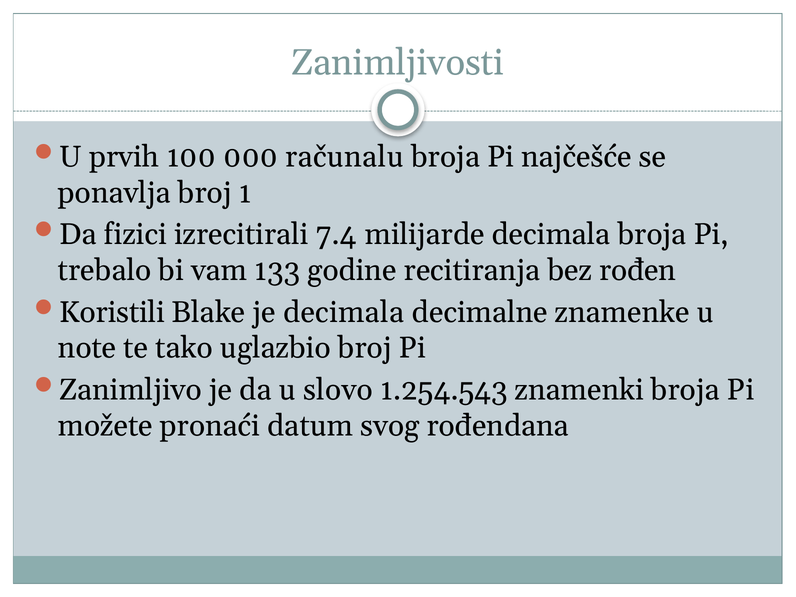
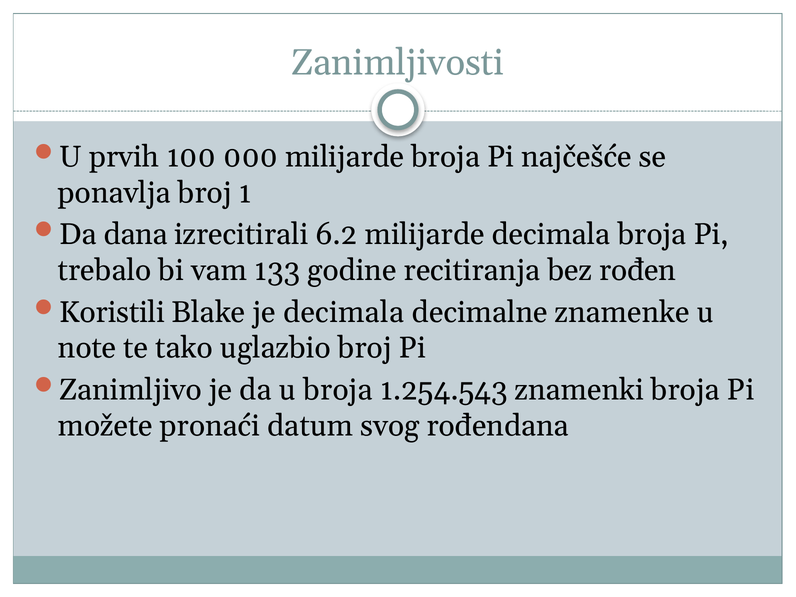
000 računalu: računalu -> milijarde
fizici: fizici -> dana
7.4: 7.4 -> 6.2
u slovo: slovo -> broja
